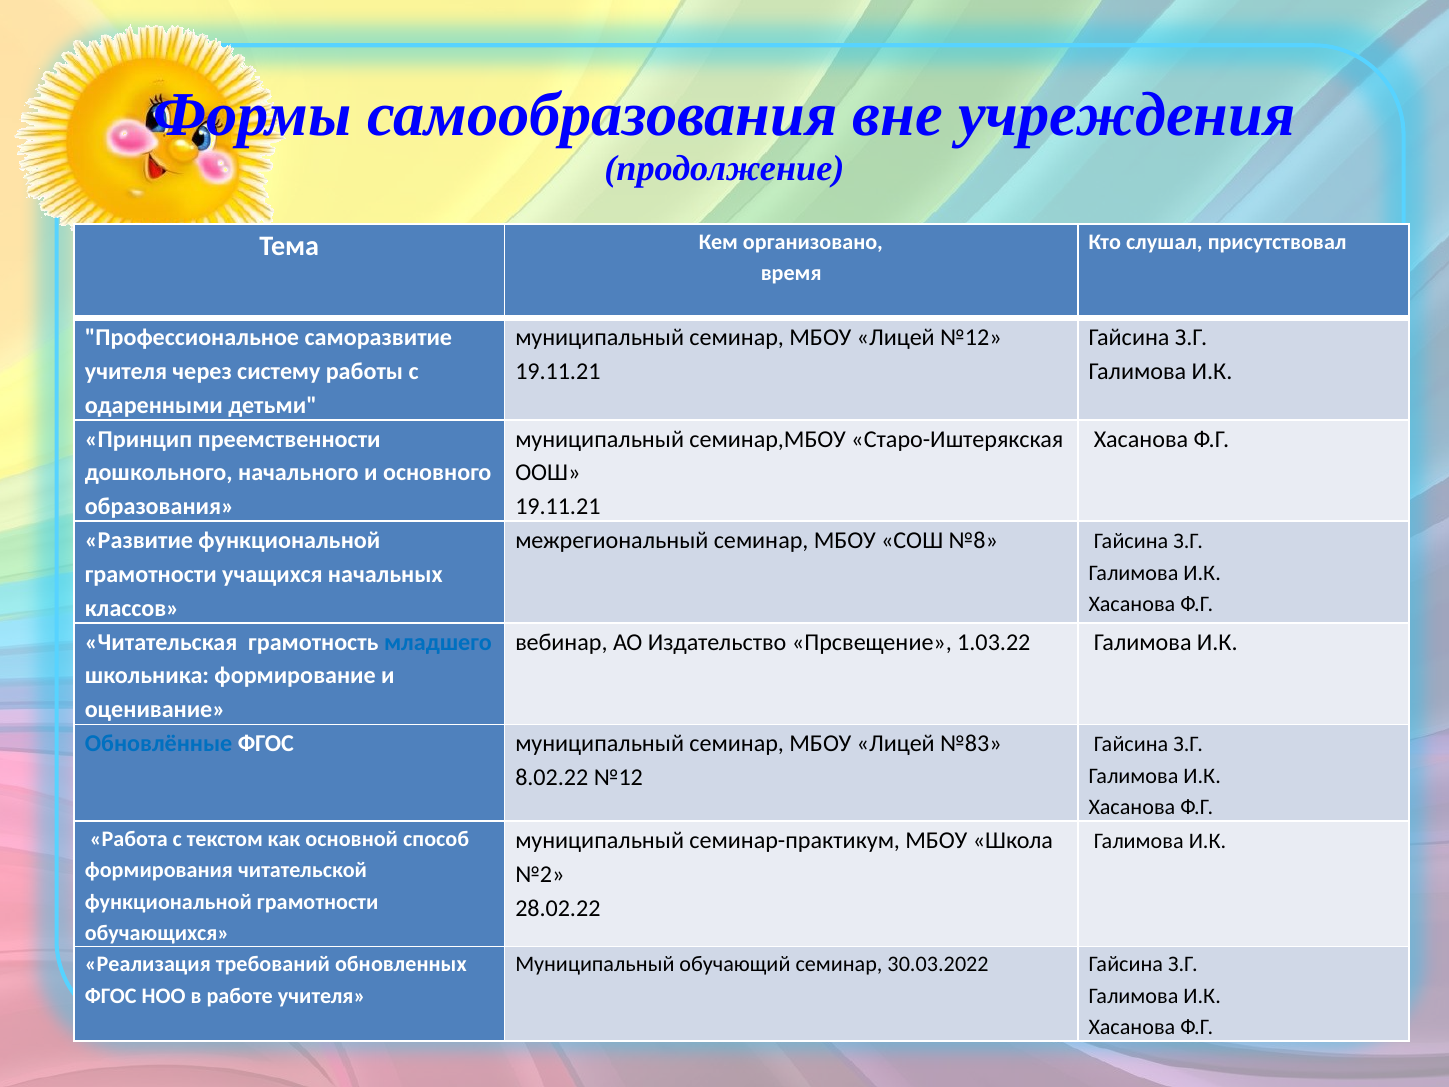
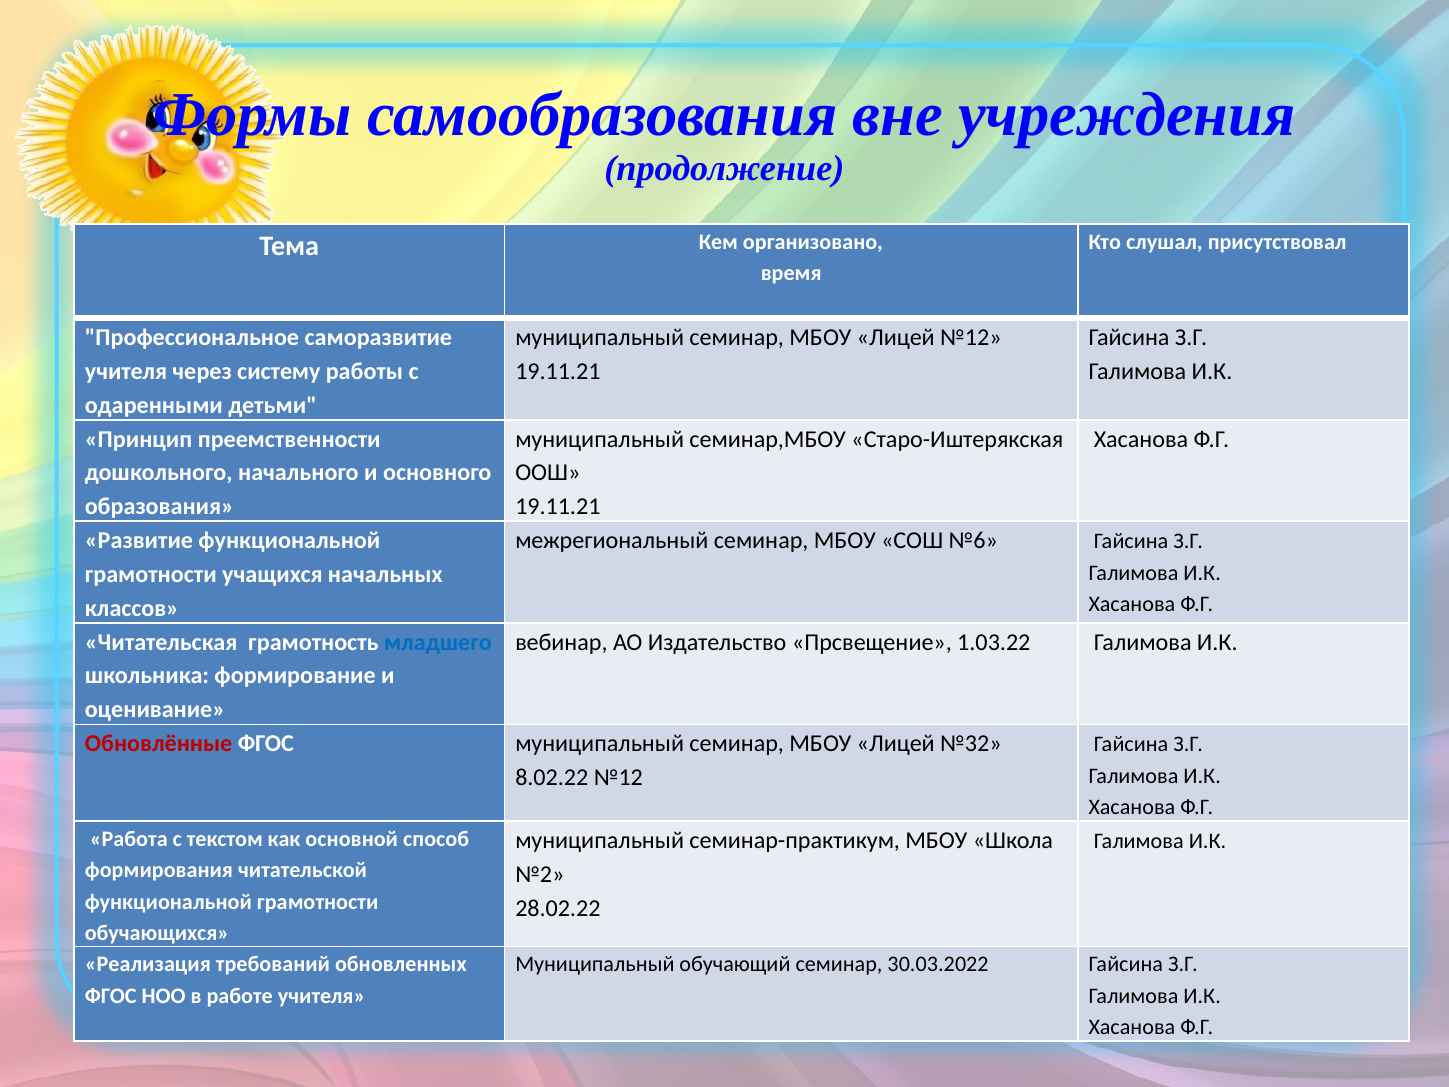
№8: №8 -> №6
Обновлённые colour: blue -> red
№83: №83 -> №32
